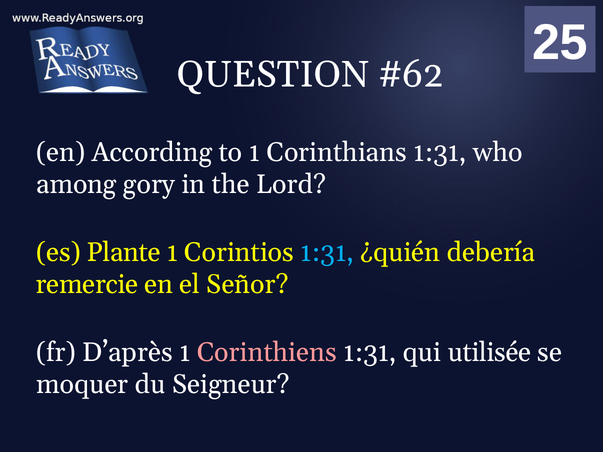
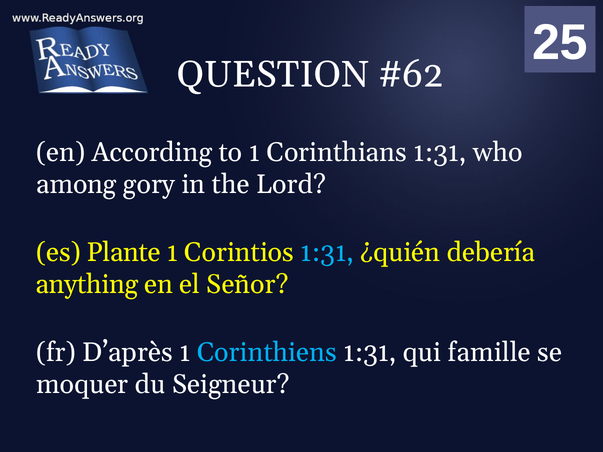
remercie: remercie -> anything
Corinthiens colour: pink -> light blue
utilisée: utilisée -> famille
